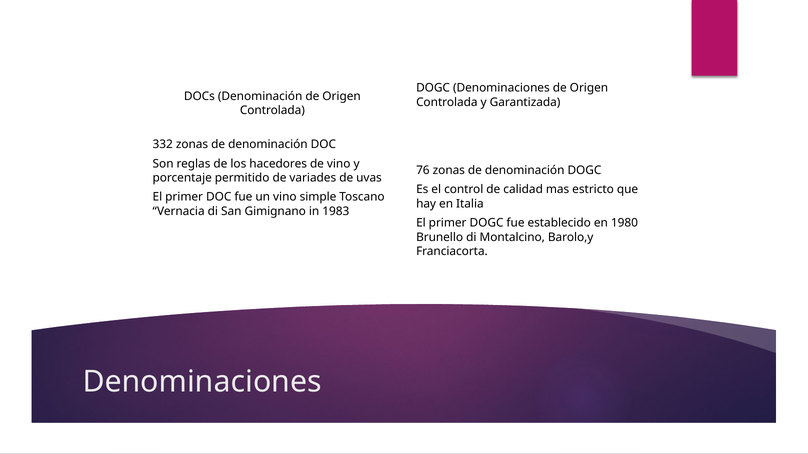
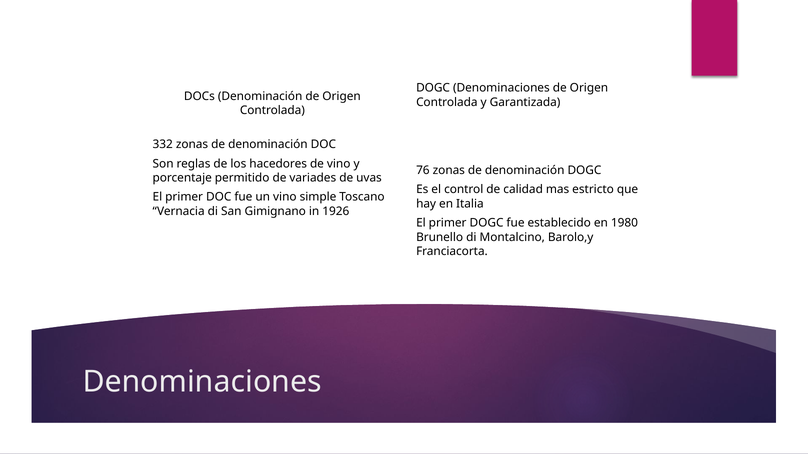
1983: 1983 -> 1926
